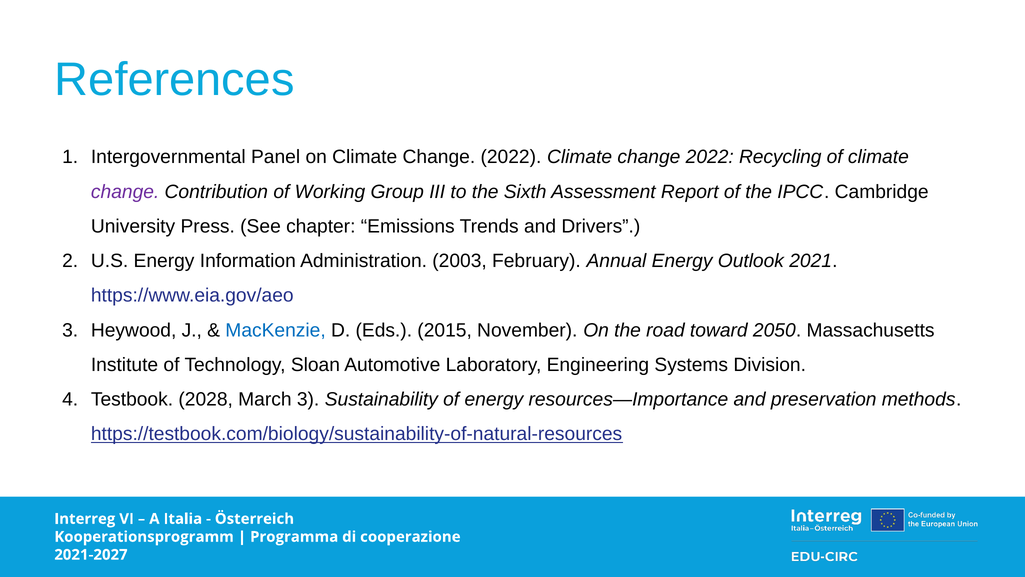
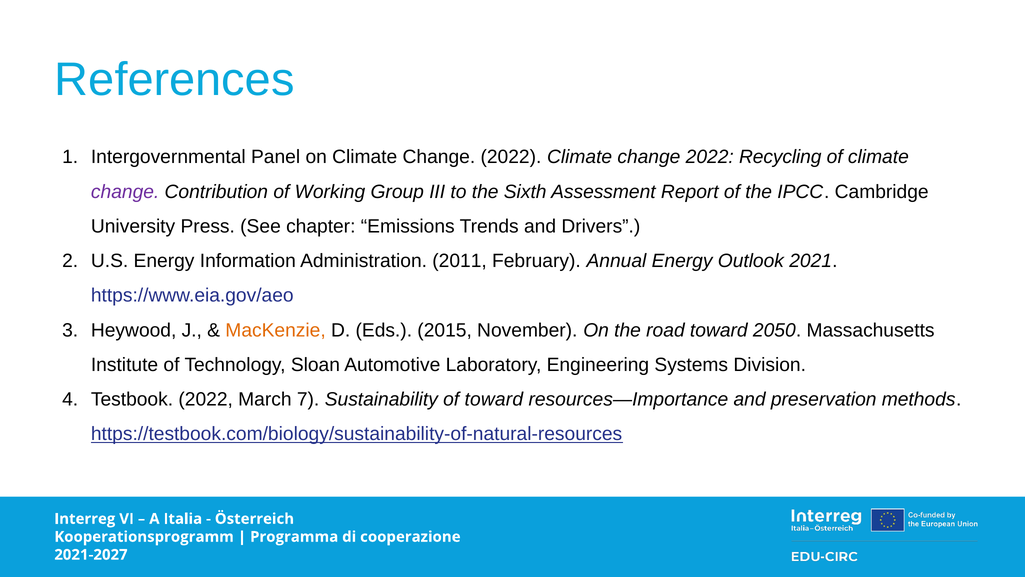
2003: 2003 -> 2011
MacKenzie colour: blue -> orange
Testbook 2028: 2028 -> 2022
March 3: 3 -> 7
of energy: energy -> toward
